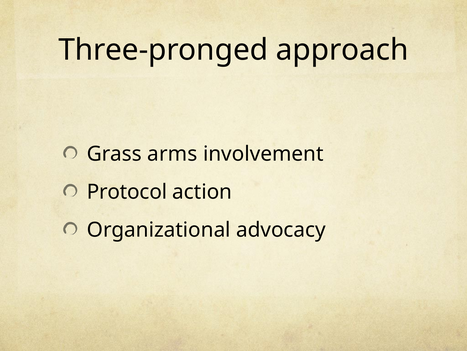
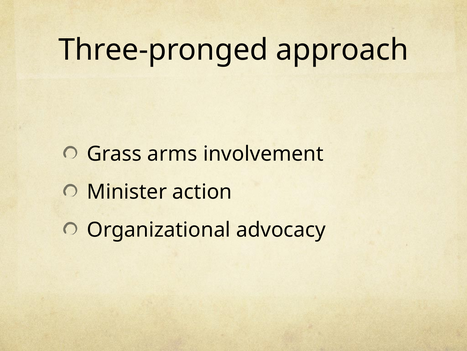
Protocol: Protocol -> Minister
